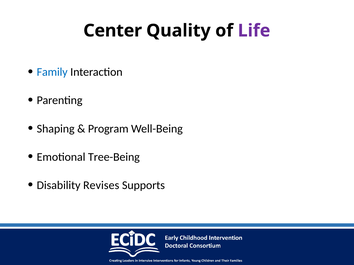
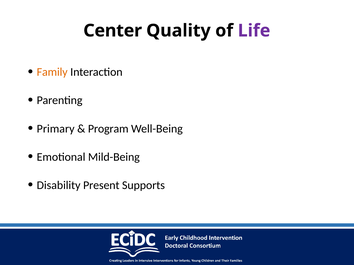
Family colour: blue -> orange
Shaping: Shaping -> Primary
Tree-Being: Tree-Being -> Mild-Being
Revises: Revises -> Present
